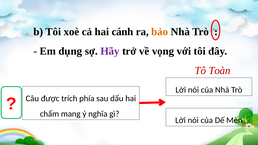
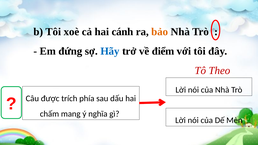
dụng: dụng -> đứng
Hãy colour: purple -> blue
vọng: vọng -> điểm
Toàn: Toàn -> Theo
